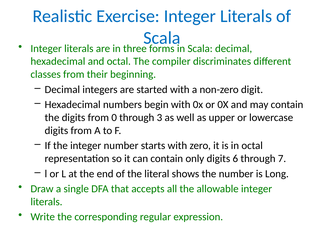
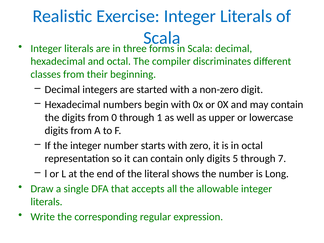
3: 3 -> 1
6: 6 -> 5
